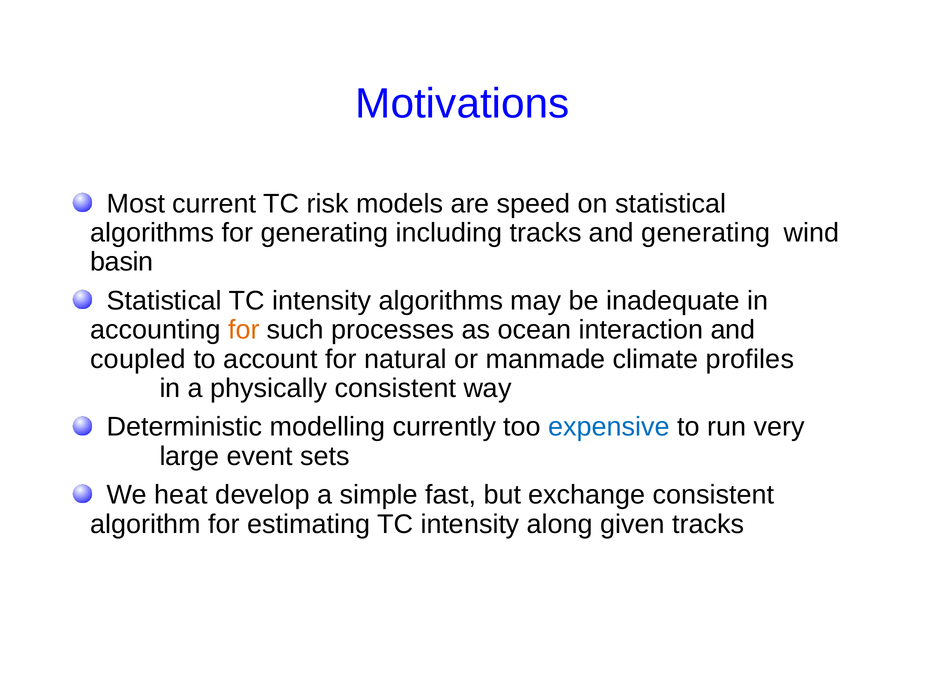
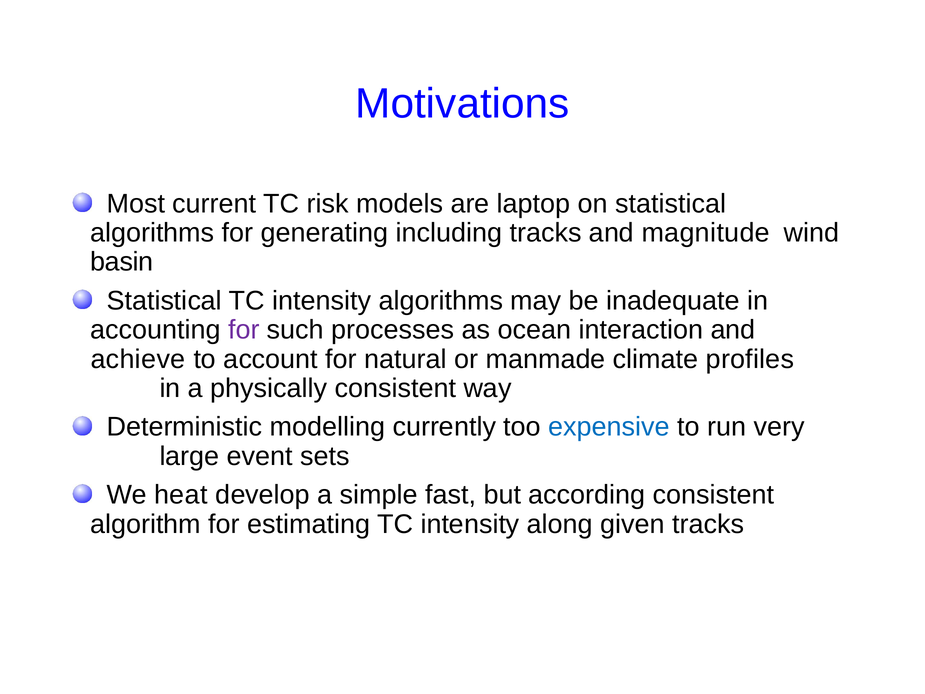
speed: speed -> laptop
and generating: generating -> magnitude
for at (244, 330) colour: orange -> purple
coupled: coupled -> achieve
exchange: exchange -> according
